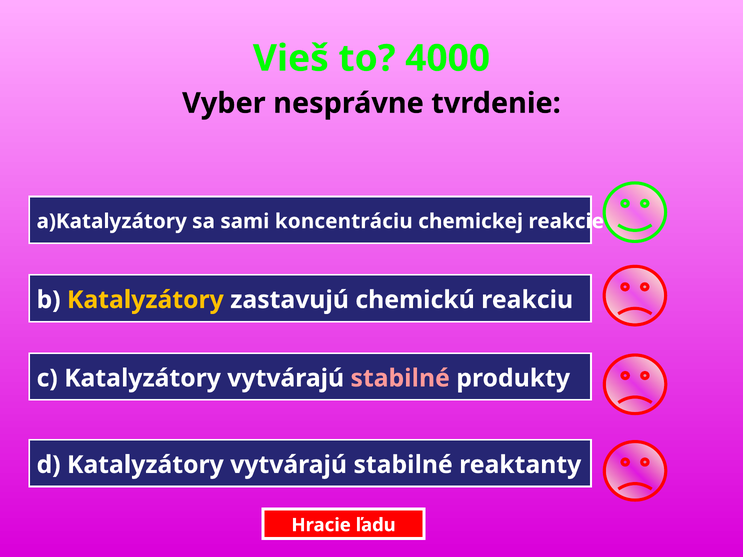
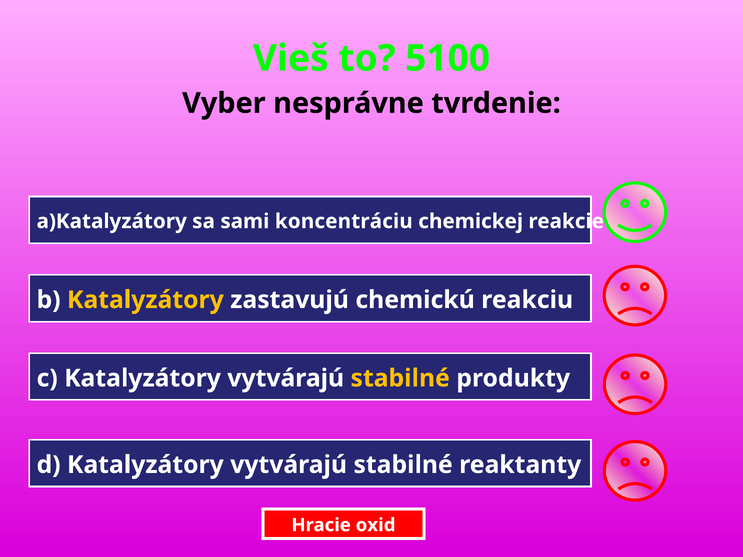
4000: 4000 -> 5100
stabilné at (400, 378) colour: pink -> yellow
ľadu: ľadu -> oxid
